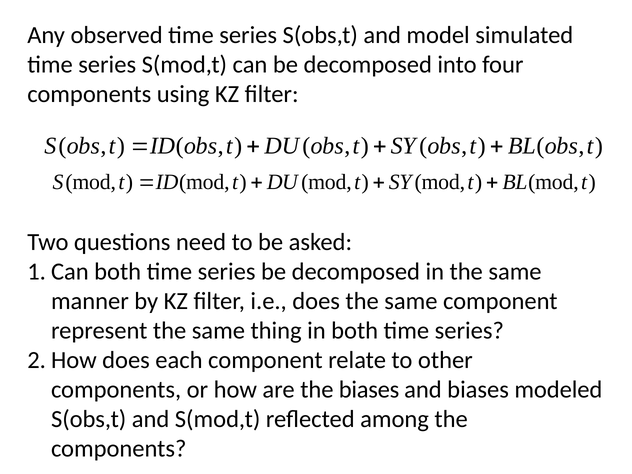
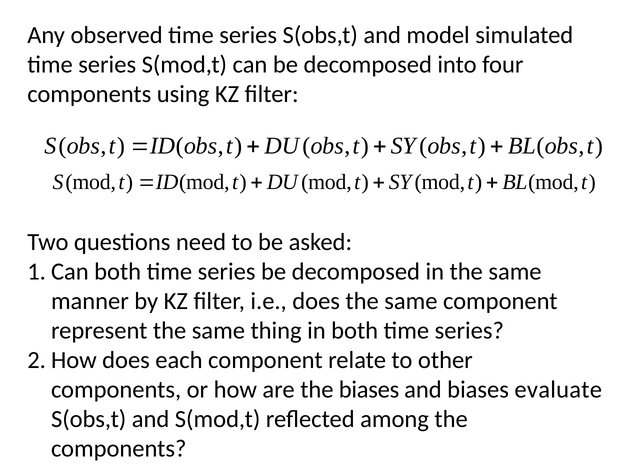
modeled: modeled -> evaluate
